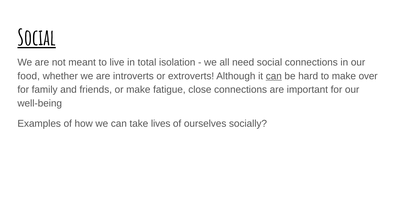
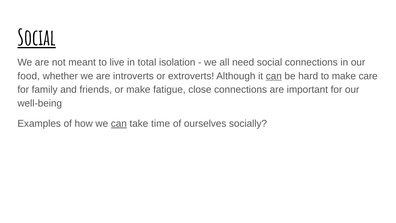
over: over -> care
can at (119, 123) underline: none -> present
lives: lives -> time
